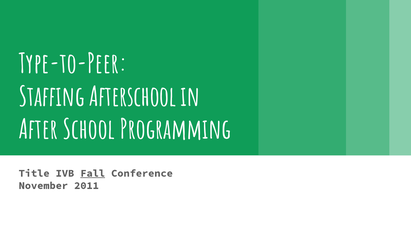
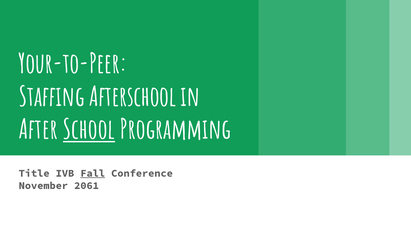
Type-to-Peer: Type-to-Peer -> Your-to-Peer
School underline: none -> present
2011: 2011 -> 2061
